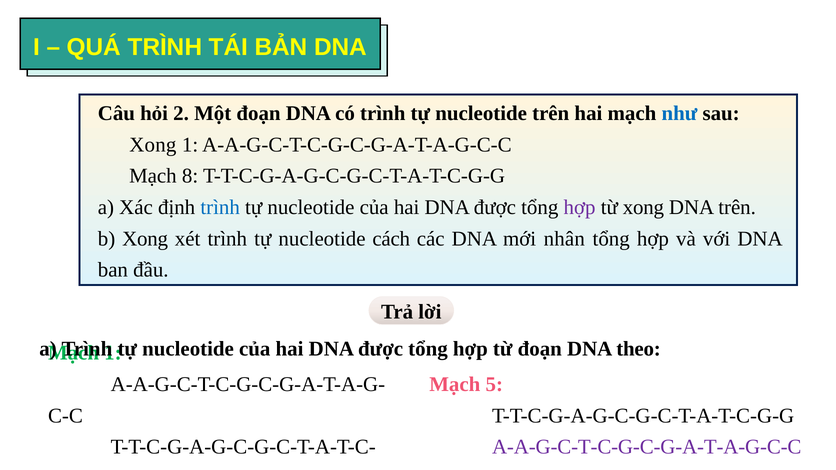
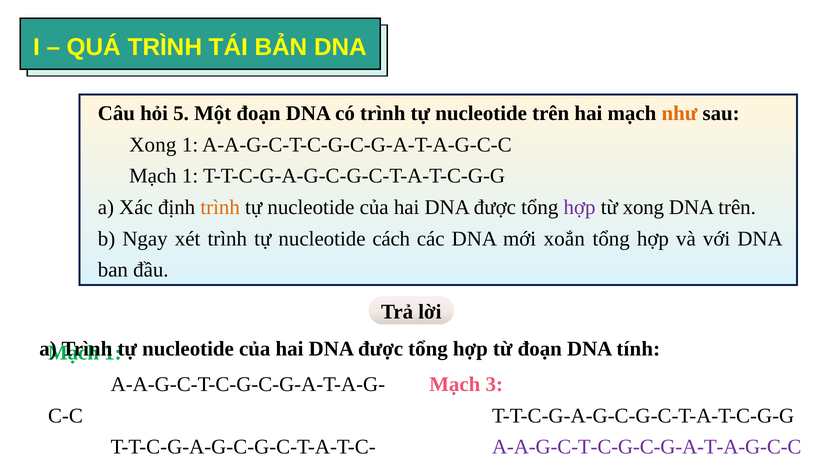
2: 2 -> 5
như colour: blue -> orange
8 at (190, 176): 8 -> 1
trình at (220, 207) colour: blue -> orange
b Xong: Xong -> Ngay
nhân: nhân -> xoắn
theo: theo -> tính
5: 5 -> 3
